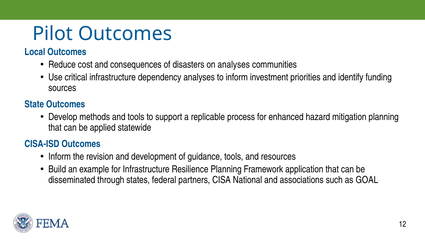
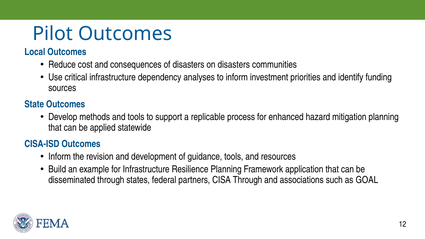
on analyses: analyses -> disasters
CISA National: National -> Through
